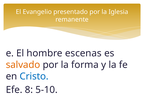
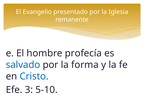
escenas: escenas -> profecía
salvado colour: orange -> blue
8: 8 -> 3
